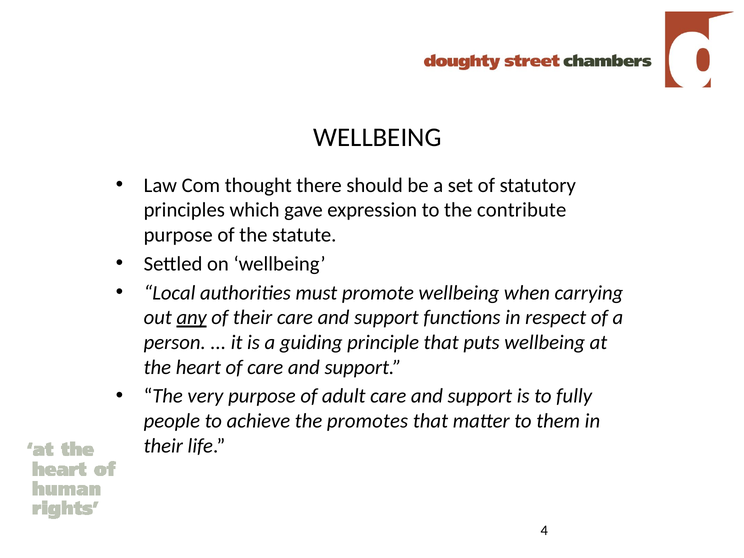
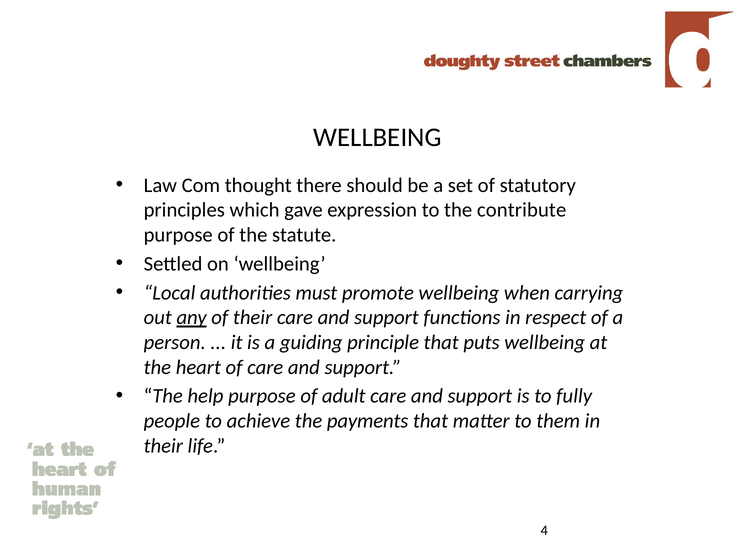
very: very -> help
promotes: promotes -> payments
